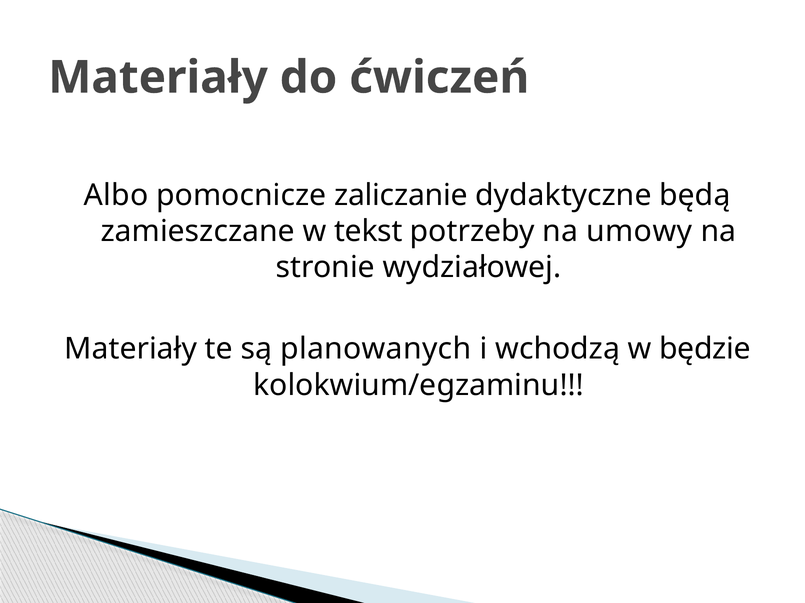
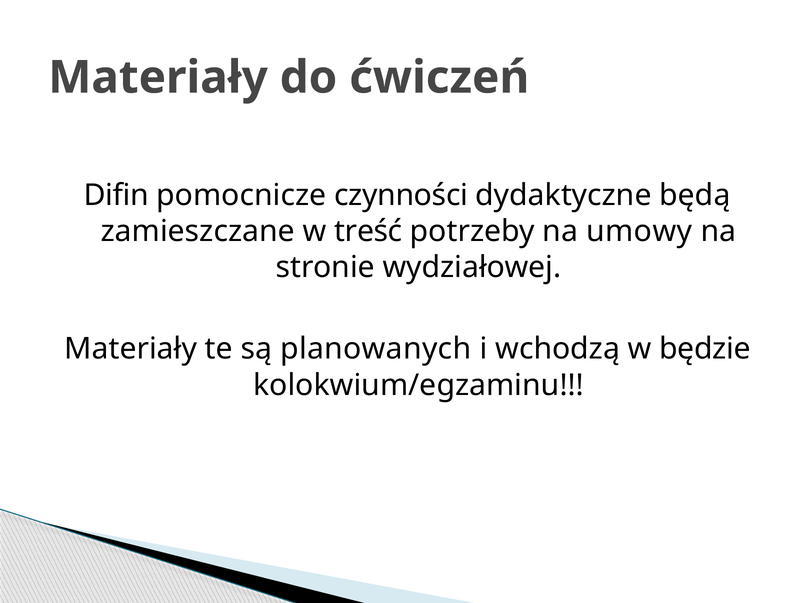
Albo: Albo -> Difin
zaliczanie: zaliczanie -> czynności
tekst: tekst -> treść
